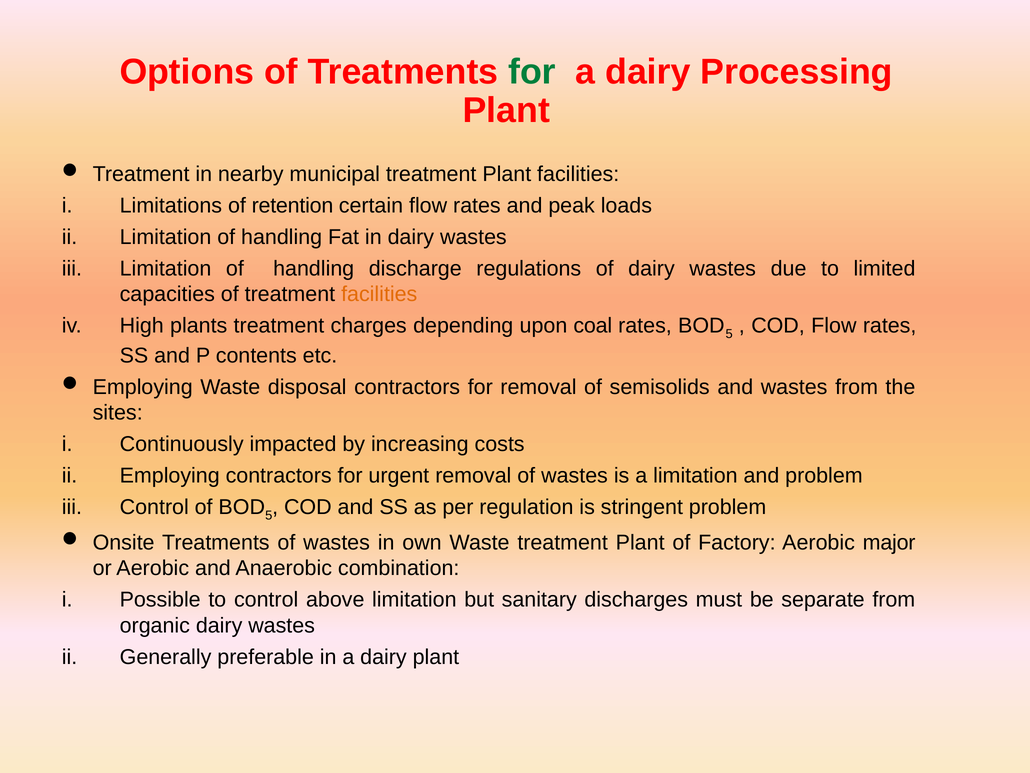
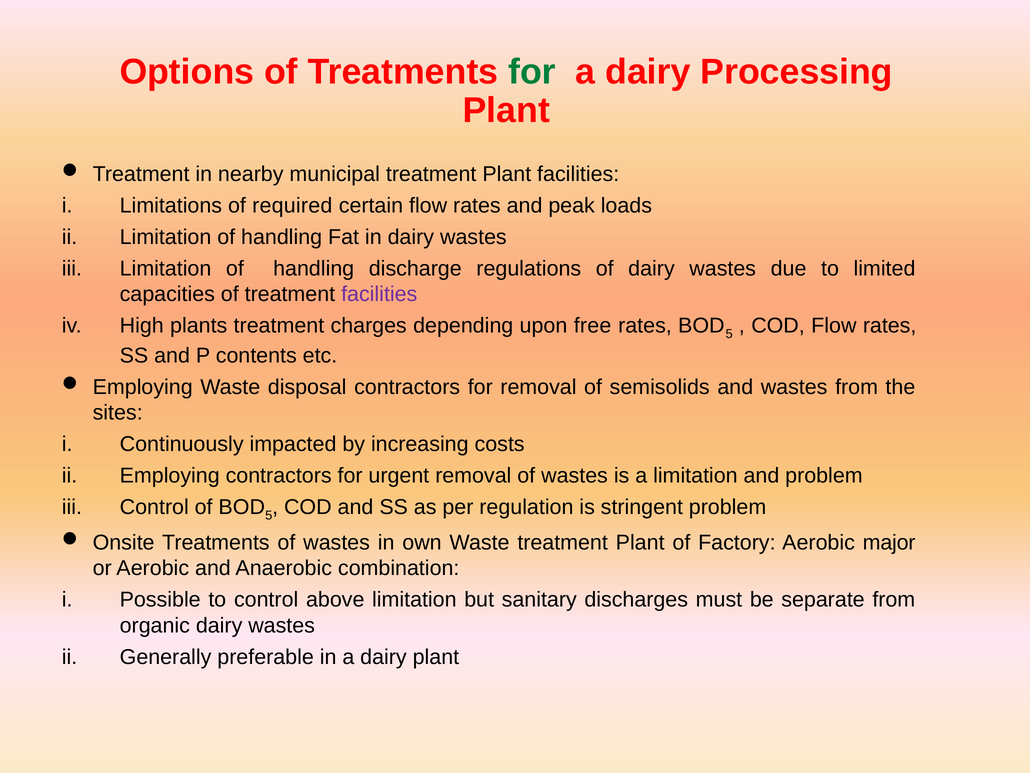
retention: retention -> required
facilities at (379, 294) colour: orange -> purple
coal: coal -> free
